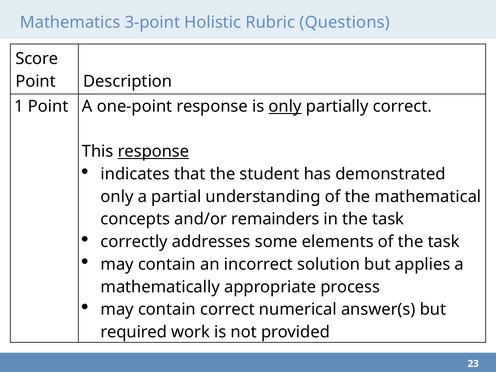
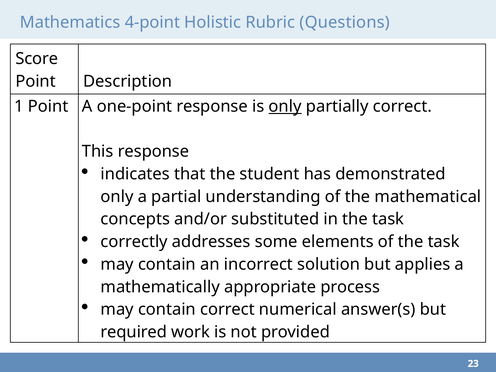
3-point: 3-point -> 4-point
response at (153, 151) underline: present -> none
remainders: remainders -> substituted
